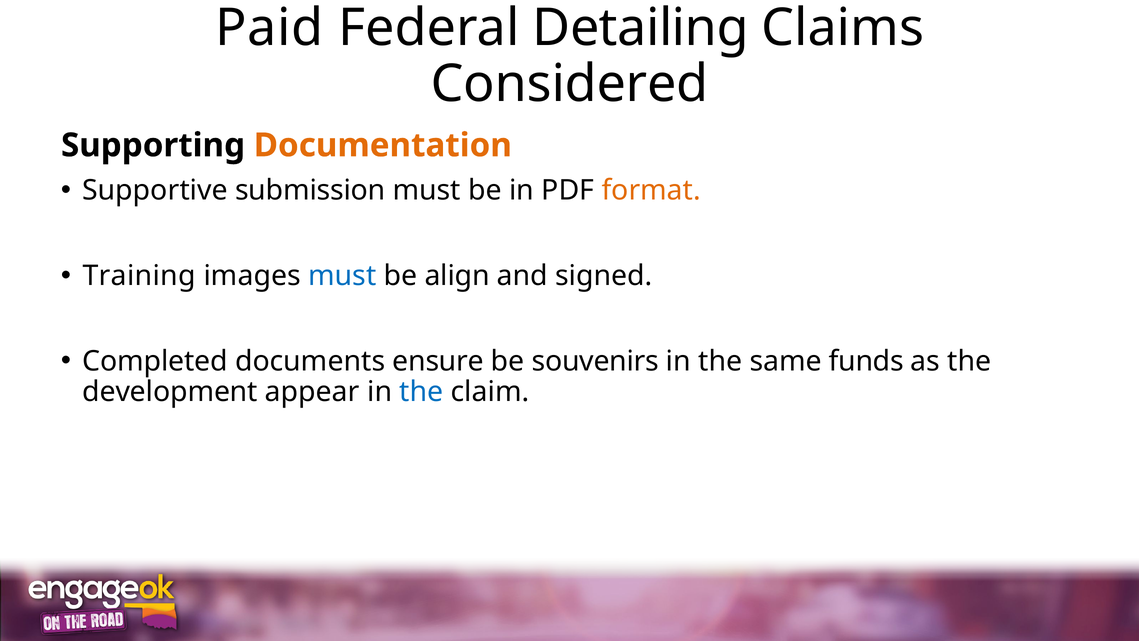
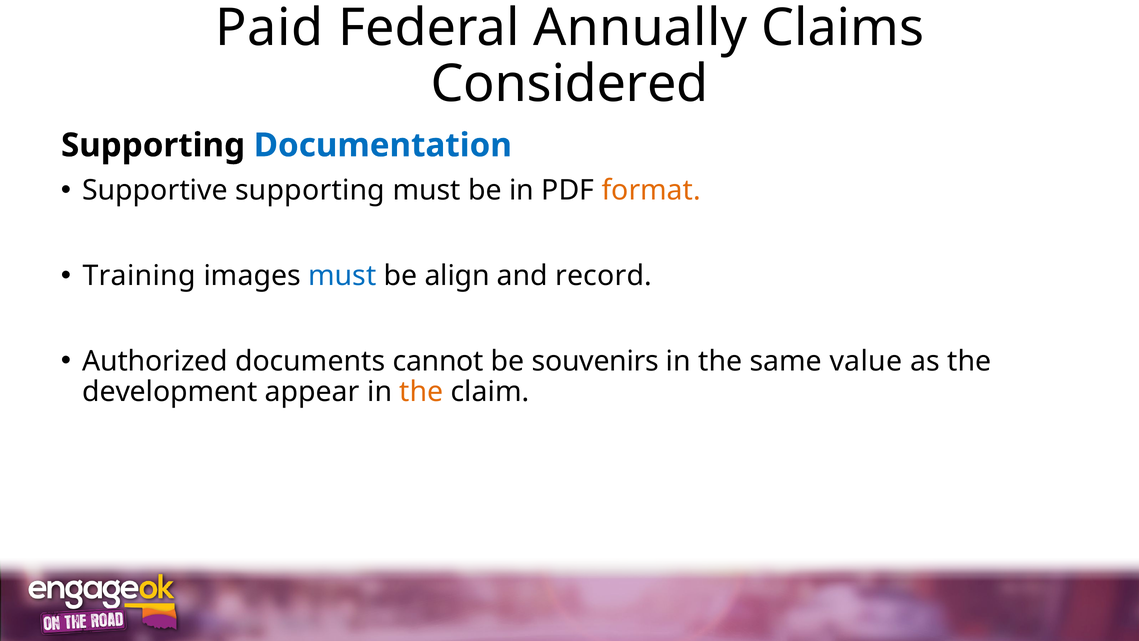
Detailing: Detailing -> Annually
Documentation colour: orange -> blue
Supportive submission: submission -> supporting
signed: signed -> record
Completed: Completed -> Authorized
ensure: ensure -> cannot
funds: funds -> value
the at (421, 392) colour: blue -> orange
